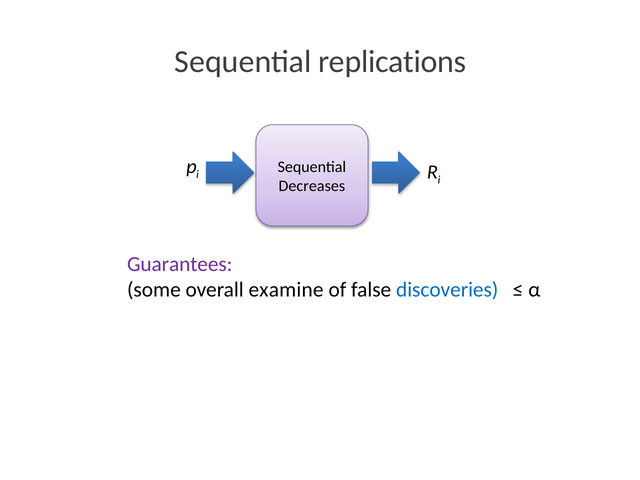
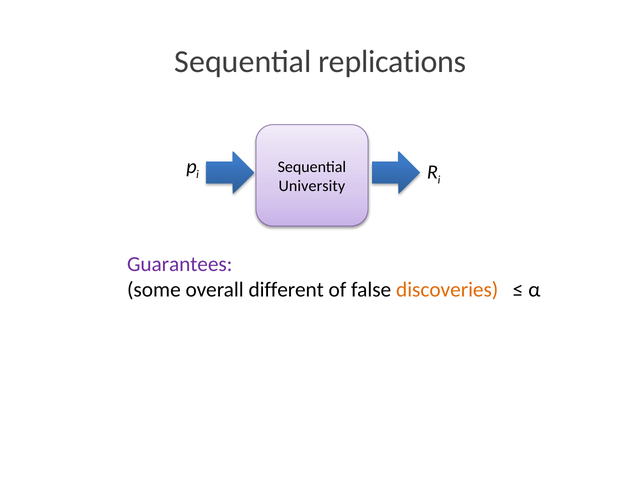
Decreases: Decreases -> University
examine: examine -> different
discoveries colour: blue -> orange
